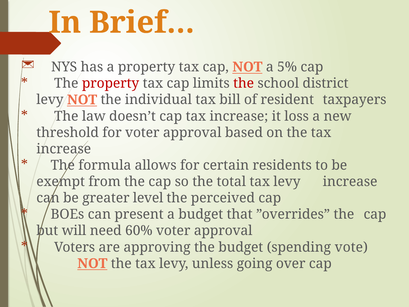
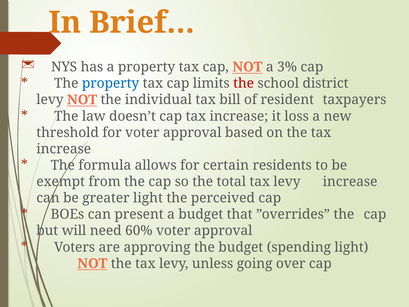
5%: 5% -> 3%
property at (111, 83) colour: red -> blue
greater level: level -> light
spending vote: vote -> light
